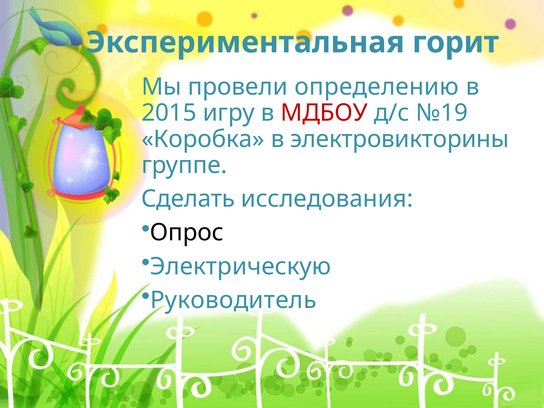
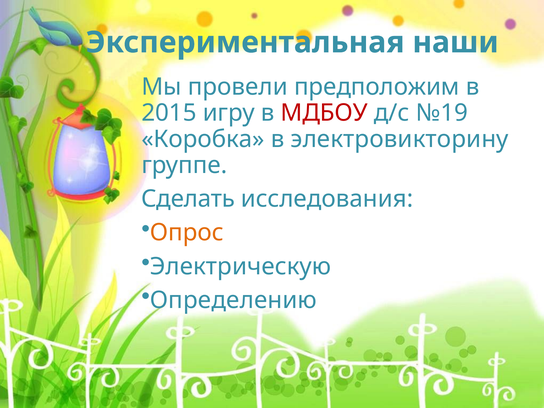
горит: горит -> наши
определению: определению -> предположим
электровикторины: электровикторины -> электровикторину
Опрос colour: black -> orange
Руководитель: Руководитель -> Определению
